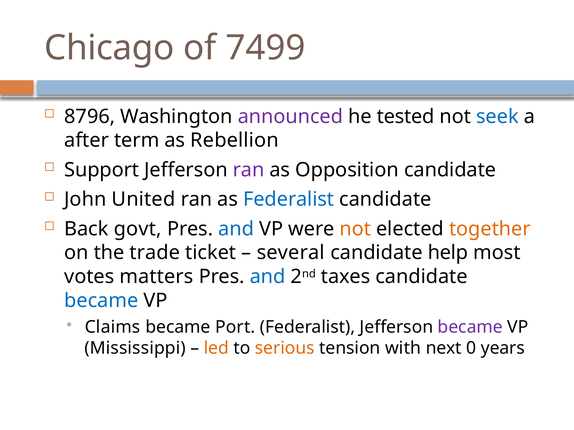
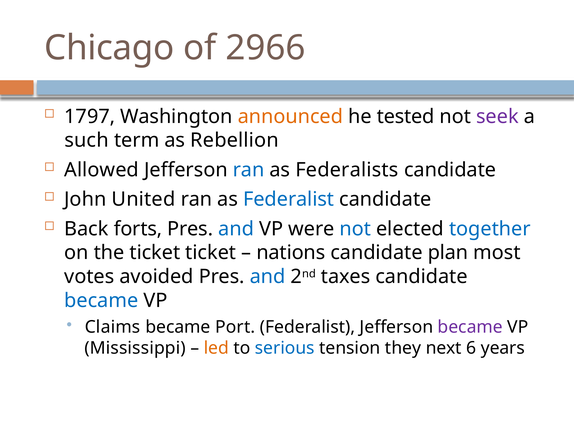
7499: 7499 -> 2966
8796: 8796 -> 1797
announced colour: purple -> orange
seek colour: blue -> purple
after: after -> such
Support: Support -> Allowed
ran at (249, 170) colour: purple -> blue
Opposition: Opposition -> Federalists
govt: govt -> forts
not at (355, 229) colour: orange -> blue
together colour: orange -> blue
the trade: trade -> ticket
several: several -> nations
help: help -> plan
matters: matters -> avoided
serious colour: orange -> blue
with: with -> they
0: 0 -> 6
